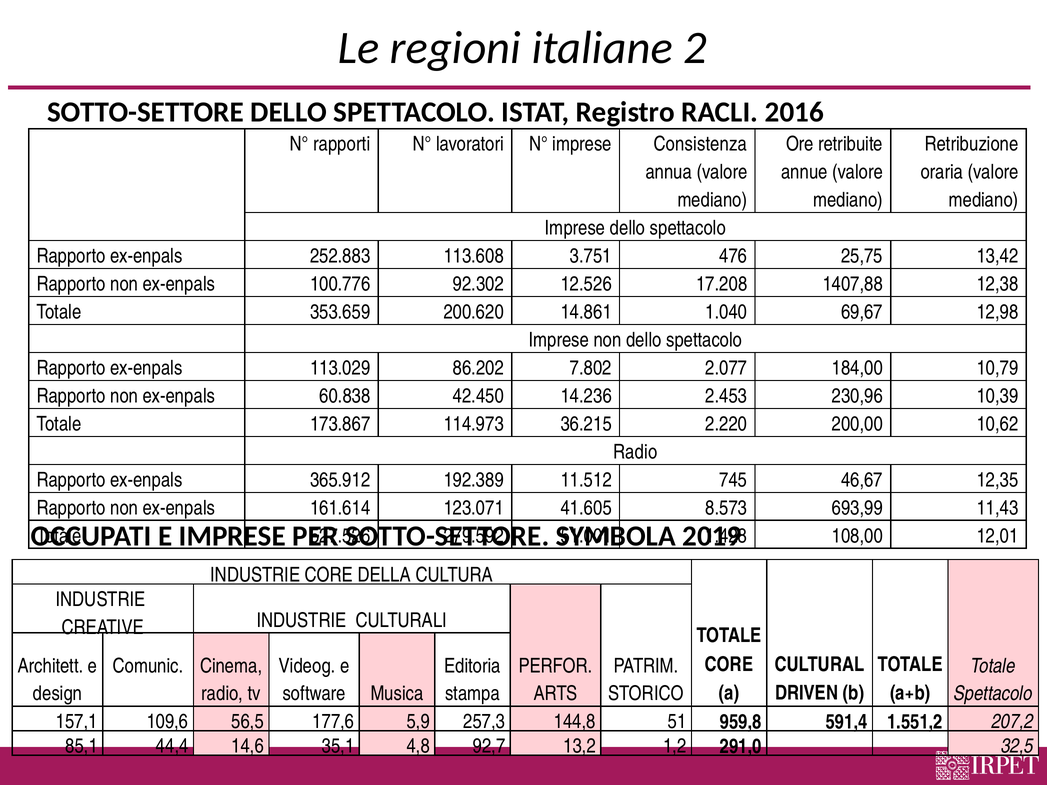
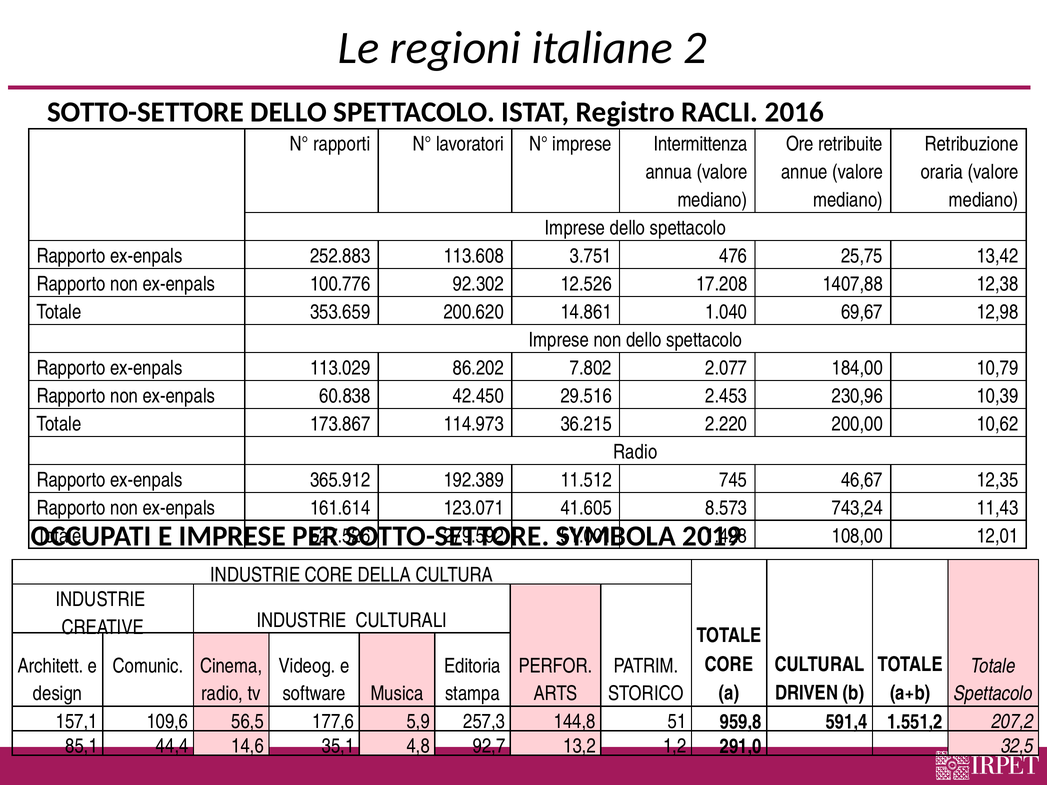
Consistenza: Consistenza -> Intermittenza
14.236: 14.236 -> 29.516
693,99: 693,99 -> 743,24
